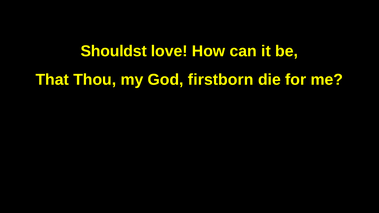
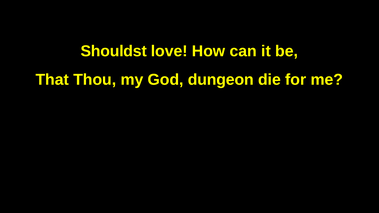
firstborn: firstborn -> dungeon
